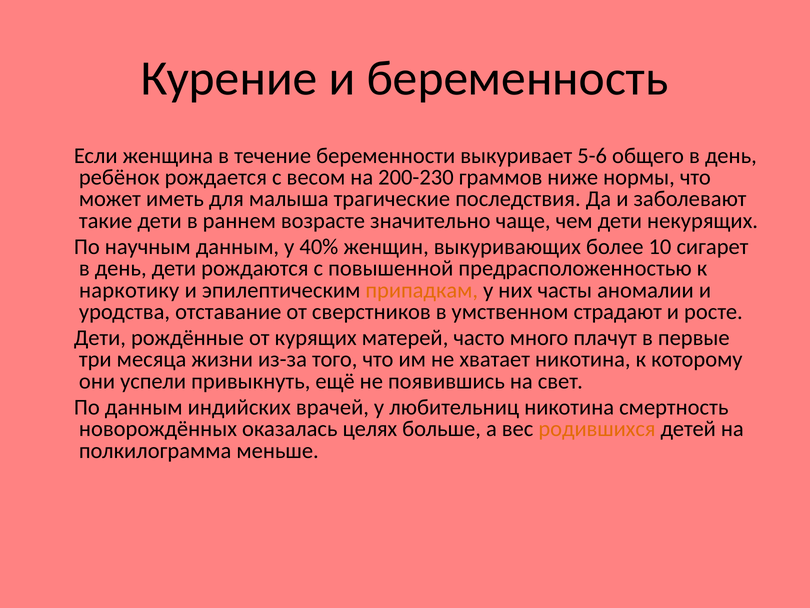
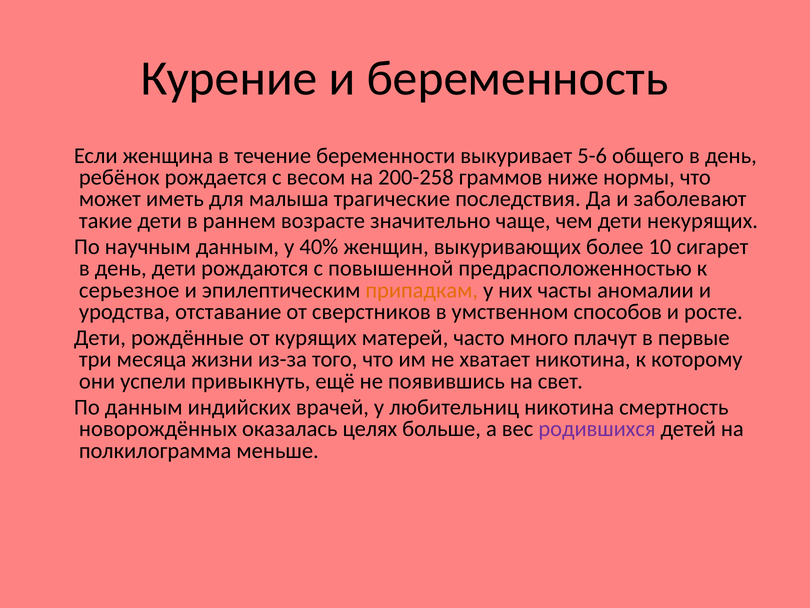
200-230: 200-230 -> 200-258
наркотику: наркотику -> серьезное
страдают: страдают -> способов
родившихся colour: orange -> purple
